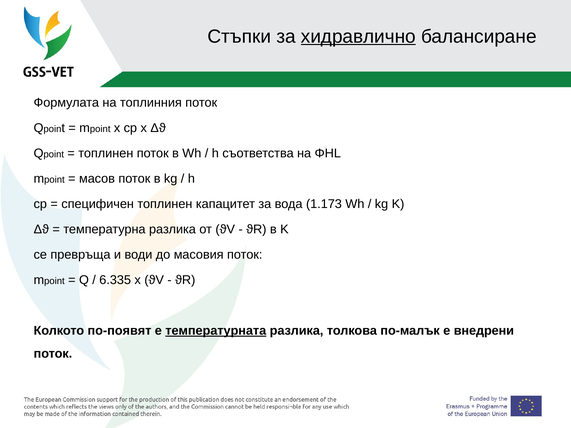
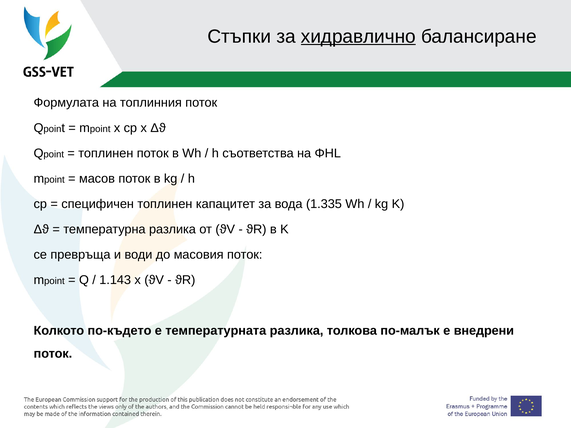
1.173: 1.173 -> 1.335
6.335: 6.335 -> 1.143
по-появят: по-появят -> по-където
температурната underline: present -> none
